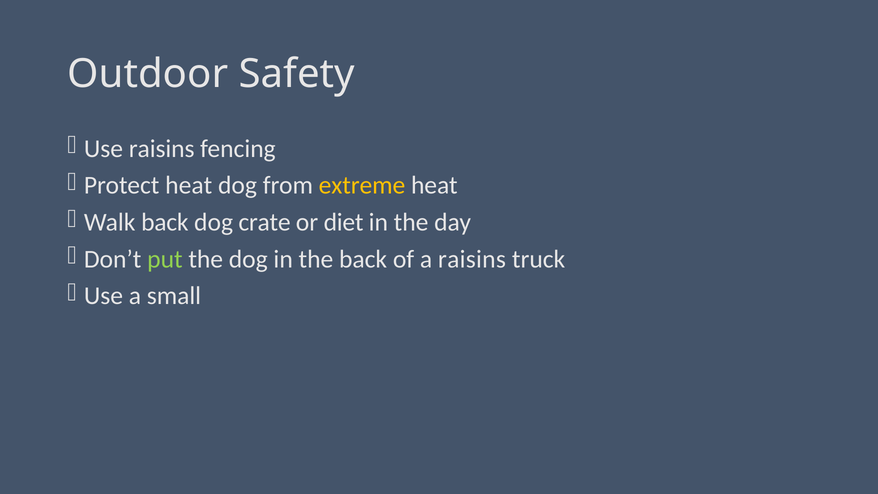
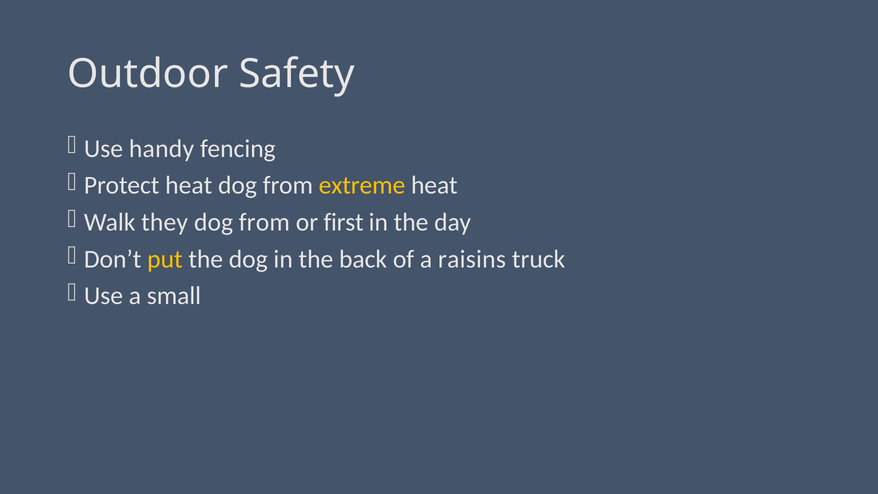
Use raisins: raisins -> handy
Walk back: back -> they
crate at (265, 222): crate -> from
diet: diet -> first
put colour: light green -> yellow
